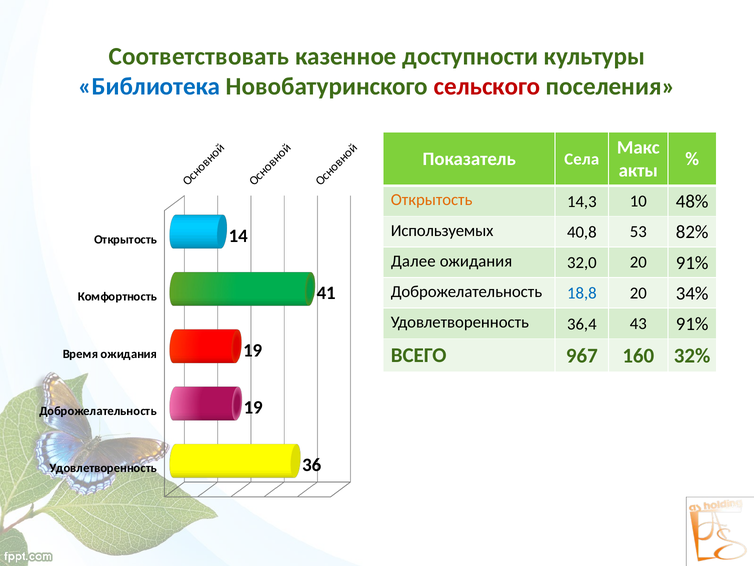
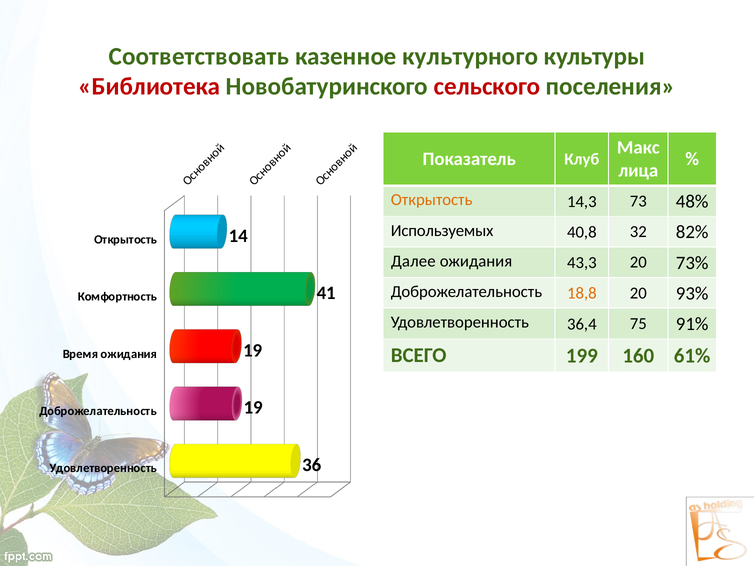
доступности: доступности -> культурного
Библиотека colour: blue -> red
Села: Села -> Клуб
акты: акты -> лица
10: 10 -> 73
53: 53 -> 32
32,0: 32,0 -> 43,3
20 91%: 91% -> 73%
18,8 colour: blue -> orange
34%: 34% -> 93%
43: 43 -> 75
967: 967 -> 199
32%: 32% -> 61%
